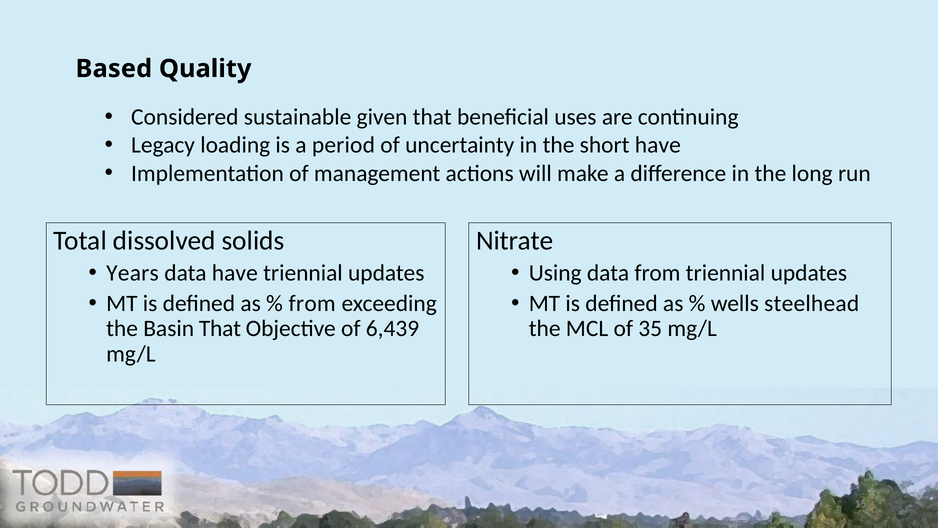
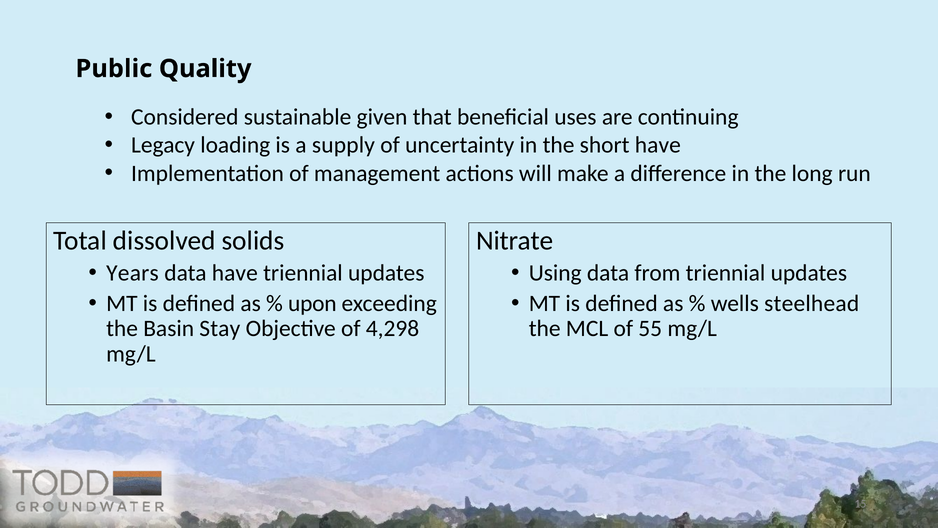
Based: Based -> Public
period: period -> supply
from at (312, 303): from -> upon
35: 35 -> 55
Basin That: That -> Stay
6,439: 6,439 -> 4,298
